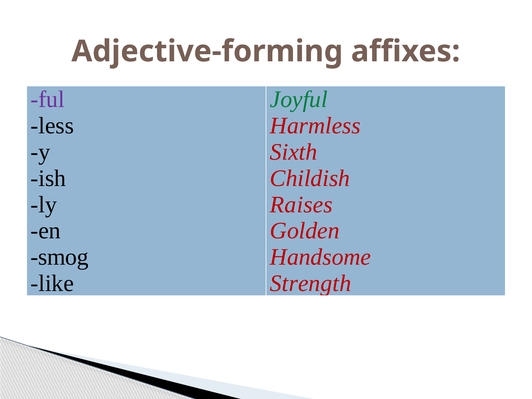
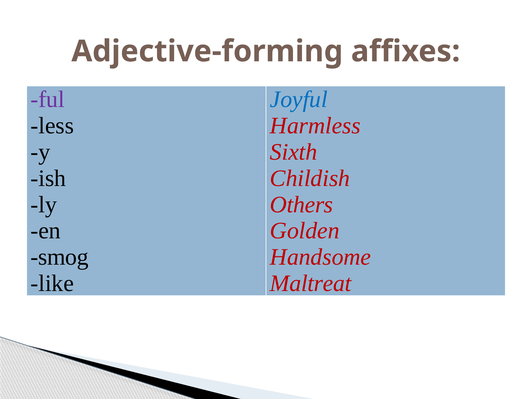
Joyful colour: green -> blue
Raises: Raises -> Others
Strength: Strength -> Maltreat
